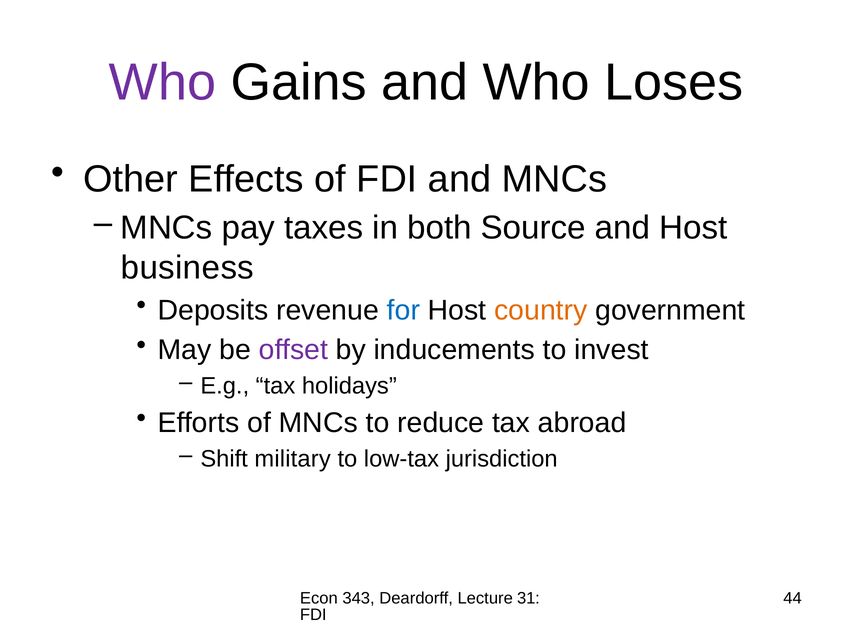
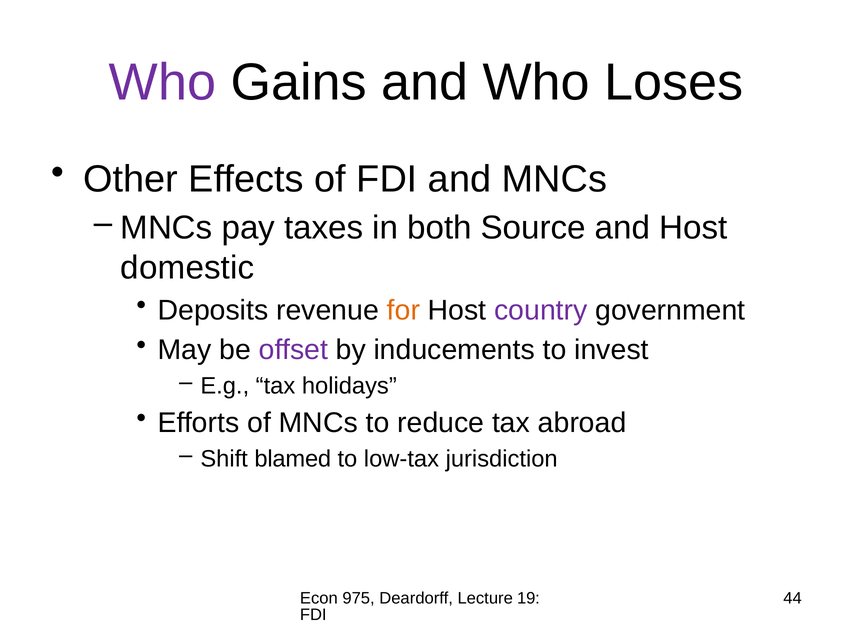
business: business -> domestic
for colour: blue -> orange
country colour: orange -> purple
military: military -> blamed
343: 343 -> 975
31: 31 -> 19
